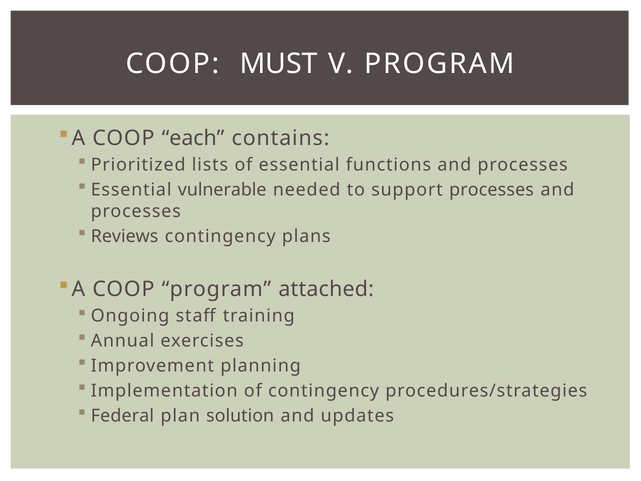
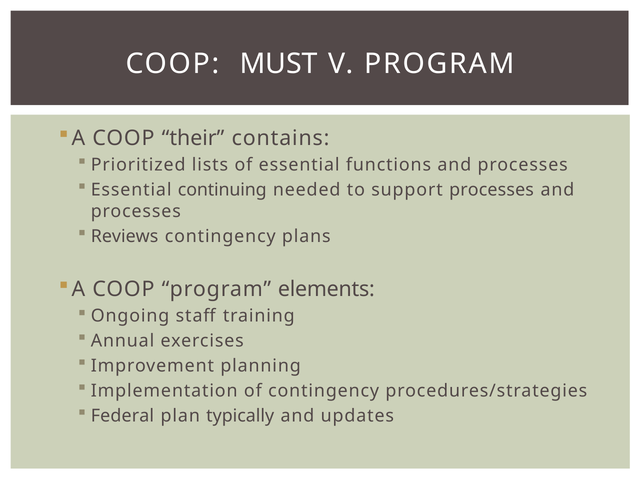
each: each -> their
vulnerable: vulnerable -> continuing
attached: attached -> elements
solution: solution -> typically
